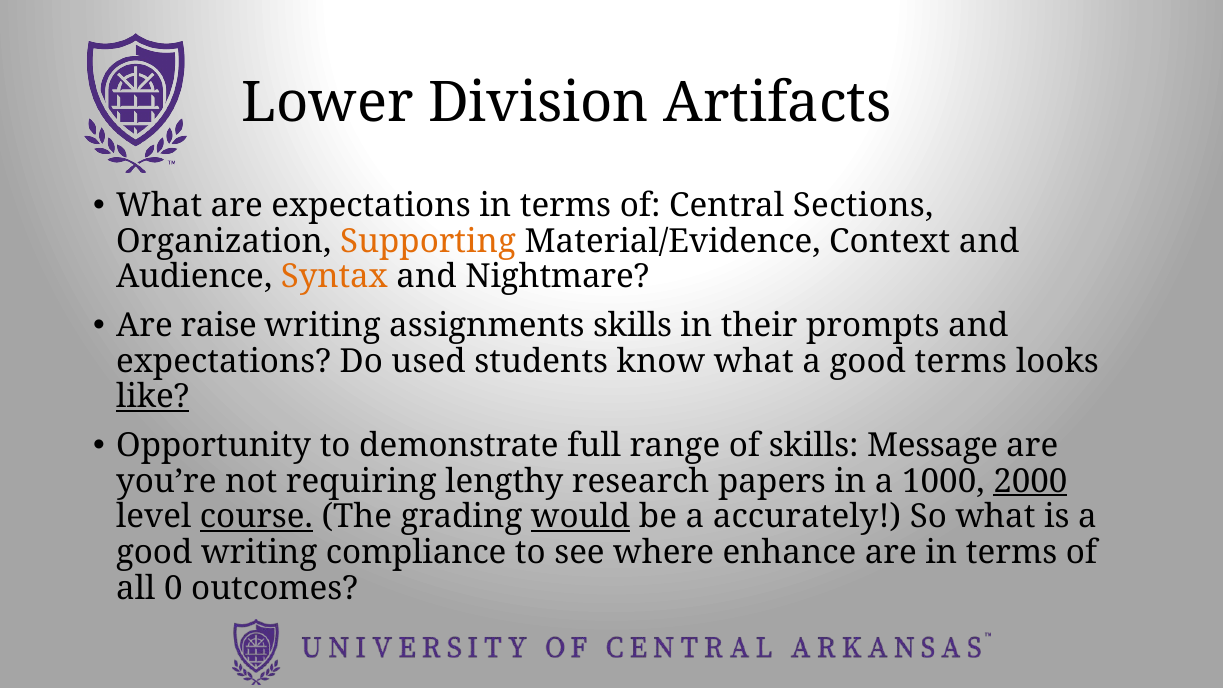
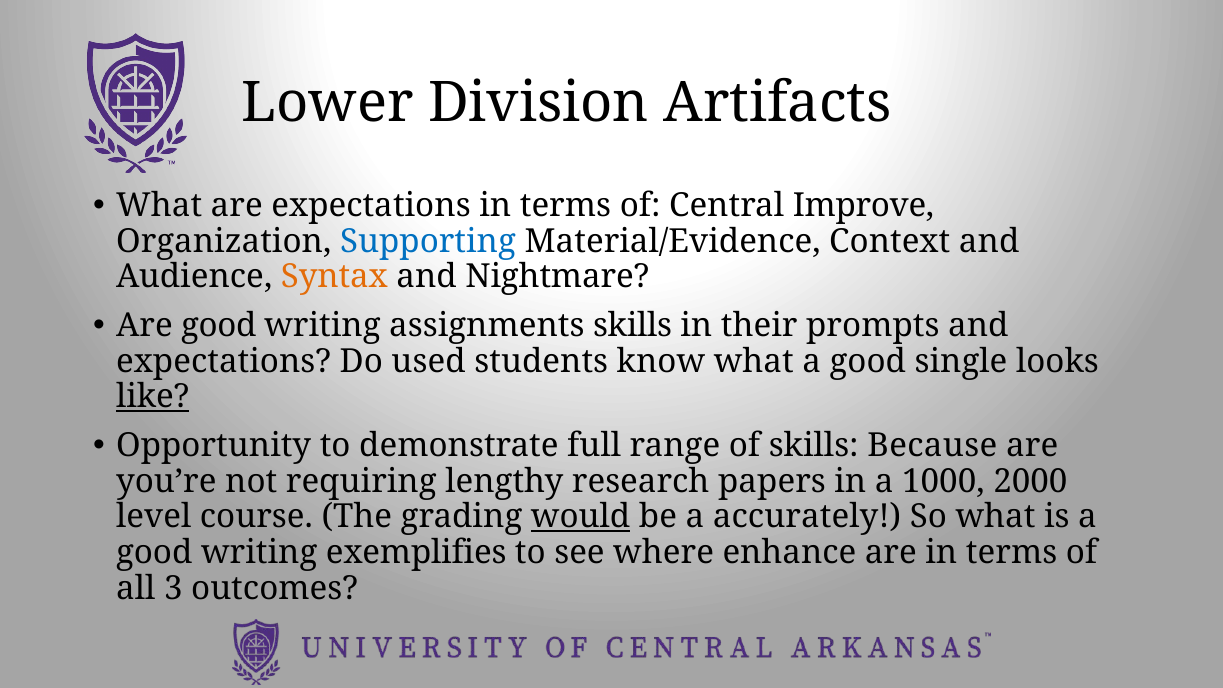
Sections: Sections -> Improve
Supporting colour: orange -> blue
Are raise: raise -> good
good terms: terms -> single
Message: Message -> Because
2000 underline: present -> none
course underline: present -> none
compliance: compliance -> exemplifies
0: 0 -> 3
